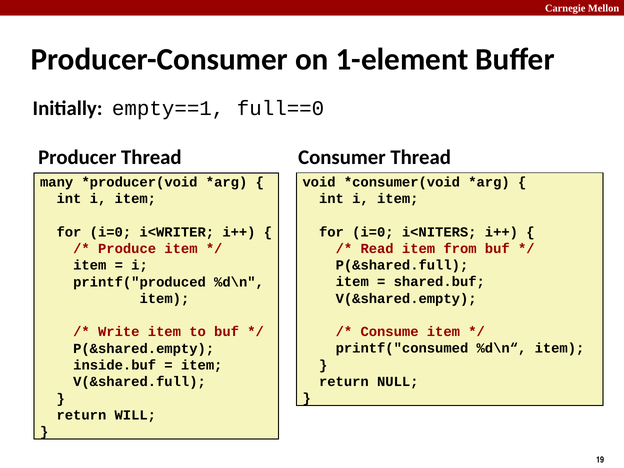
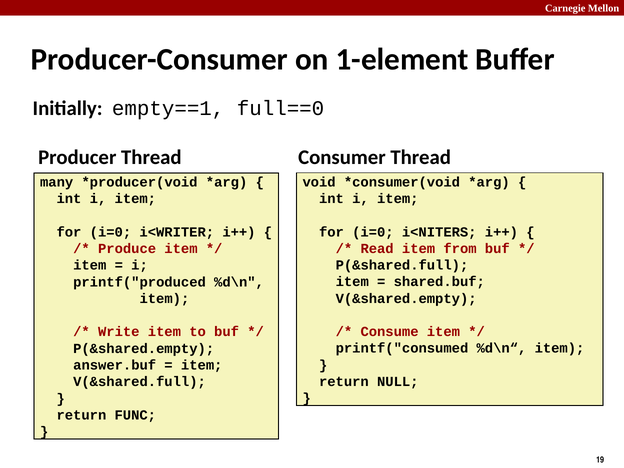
inside.buf: inside.buf -> answer.buf
WILL: WILL -> FUNC
